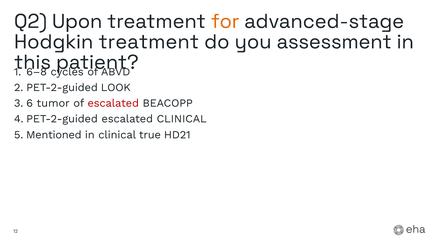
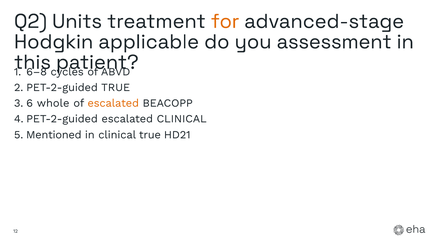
Upon: Upon -> Units
Hodgkin treatment: treatment -> applicable
PET-2-guided LOOK: LOOK -> TRUE
tumor: tumor -> whole
escalated at (113, 103) colour: red -> orange
